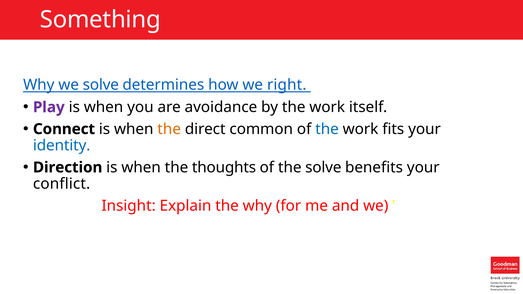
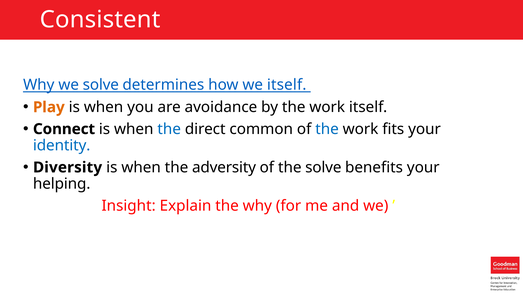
Something: Something -> Consistent
we right: right -> itself
Play colour: purple -> orange
the at (169, 129) colour: orange -> blue
Direction: Direction -> Diversity
thoughts: thoughts -> adversity
conflict: conflict -> helping
